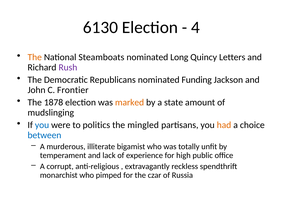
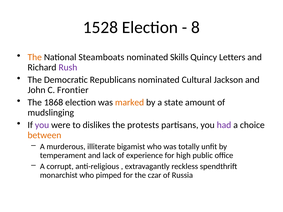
6130: 6130 -> 1528
4: 4 -> 8
Long: Long -> Skills
Funding: Funding -> Cultural
1878: 1878 -> 1868
you at (42, 125) colour: blue -> purple
politics: politics -> dislikes
mingled: mingled -> protests
had colour: orange -> purple
between colour: blue -> orange
